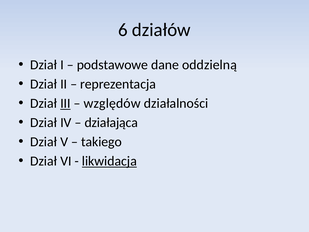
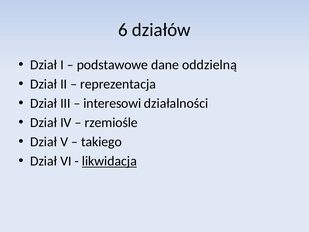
III underline: present -> none
względów: względów -> interesowi
działająca: działająca -> rzemiośle
